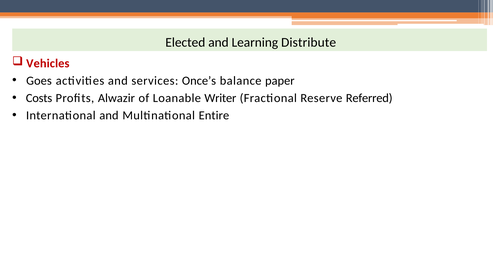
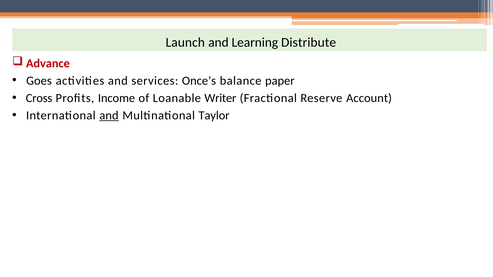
Elected: Elected -> Launch
Vehicles: Vehicles -> Advance
Costs: Costs -> Cross
Alwazir: Alwazir -> Income
Referred: Referred -> Account
and at (109, 116) underline: none -> present
Entire: Entire -> Taylor
